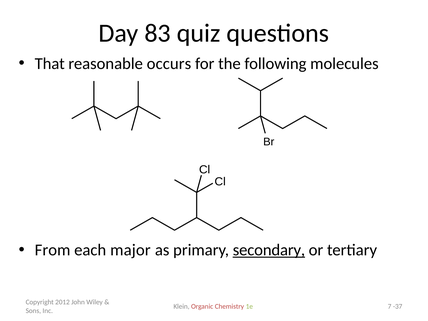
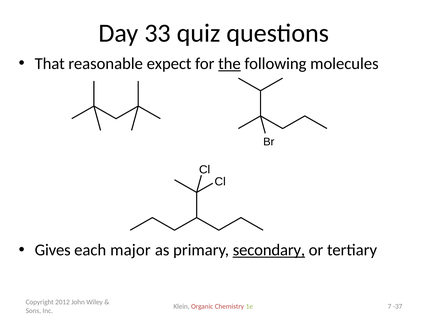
83: 83 -> 33
occurs: occurs -> expect
the underline: none -> present
From: From -> Gives
